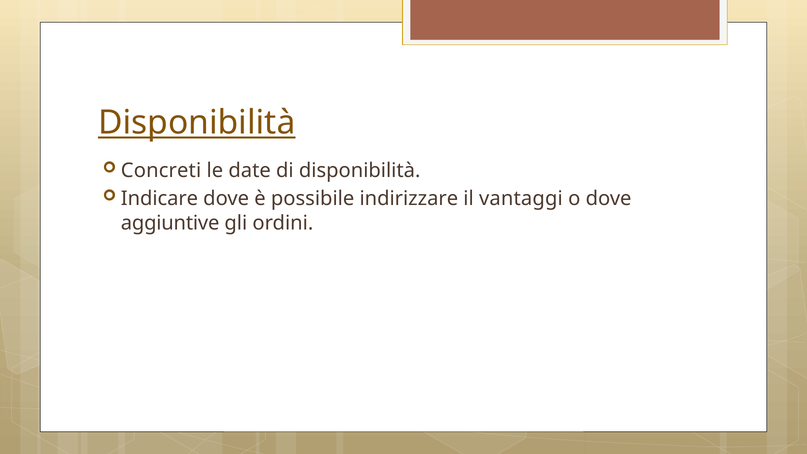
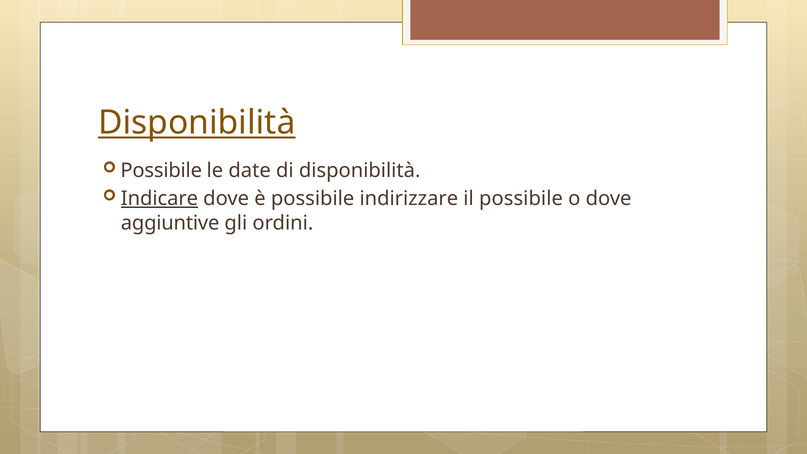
Concreti at (161, 170): Concreti -> Possibile
Indicare underline: none -> present
il vantaggi: vantaggi -> possibile
